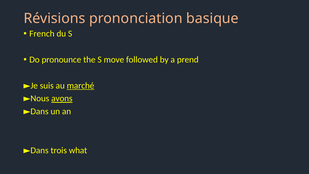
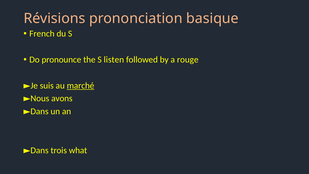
move: move -> listen
prend: prend -> rouge
avons underline: present -> none
